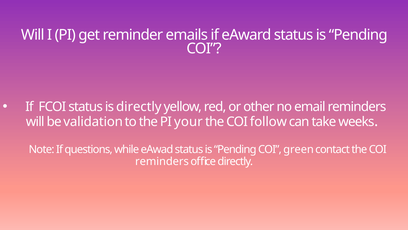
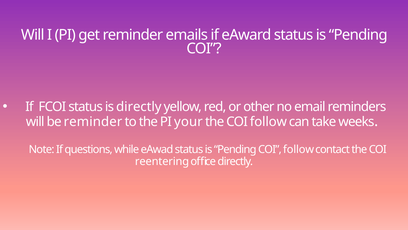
be validation: validation -> reminder
Pending COI green: green -> follow
reminders at (162, 161): reminders -> reentering
